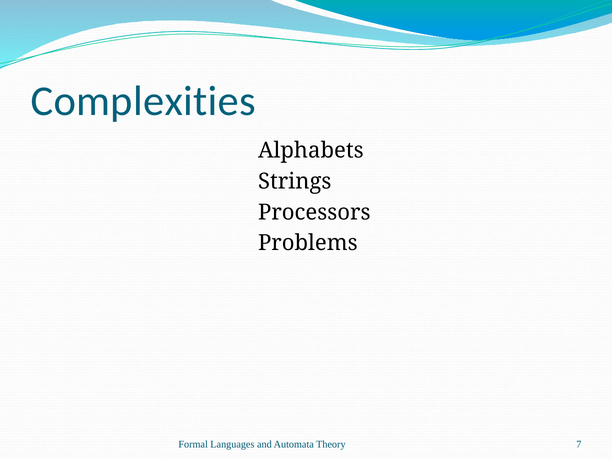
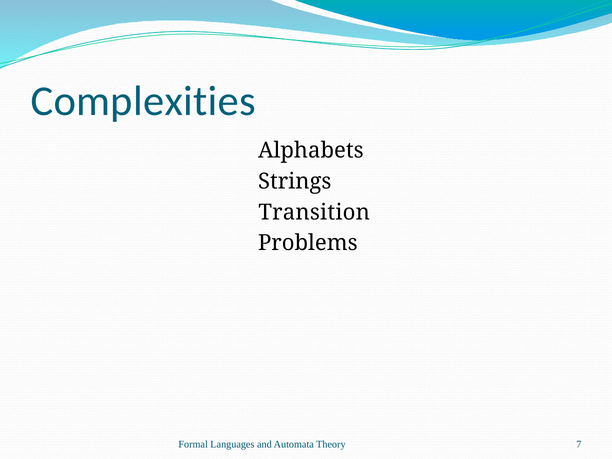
Processors: Processors -> Transition
